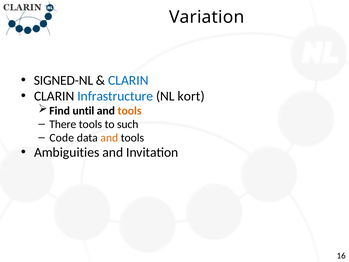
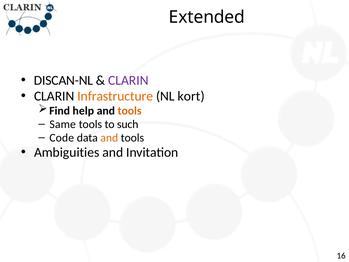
Variation: Variation -> Extended
SIGNED-NL: SIGNED-NL -> DISCAN-NL
CLARIN at (128, 80) colour: blue -> purple
Infrastructure colour: blue -> orange
until: until -> help
There: There -> Same
